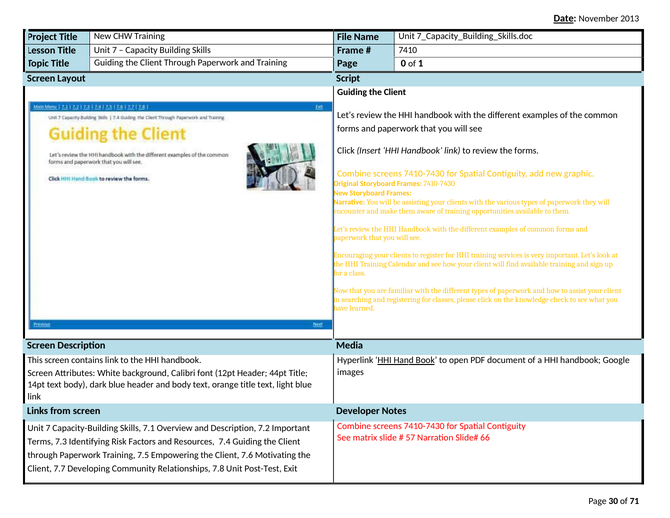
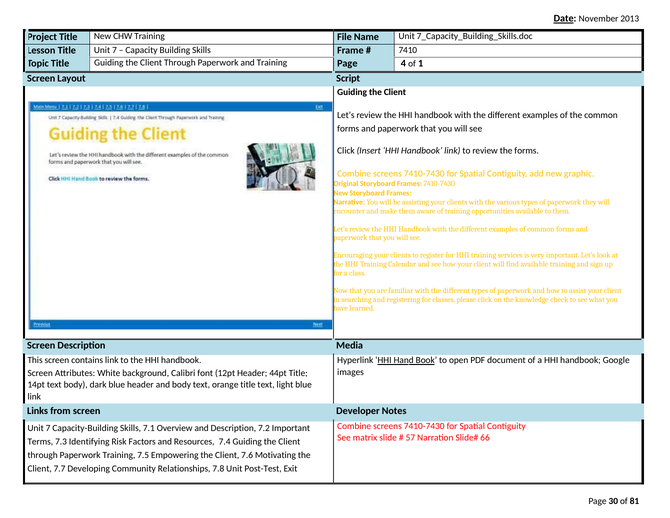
0: 0 -> 4
71: 71 -> 81
